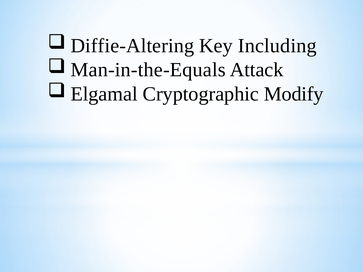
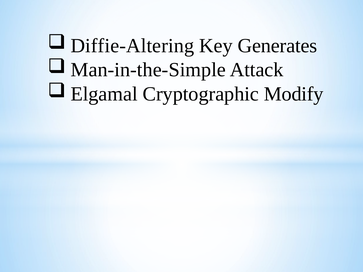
Including: Including -> Generates
Man-in-the-Equals: Man-in-the-Equals -> Man-in-the-Simple
